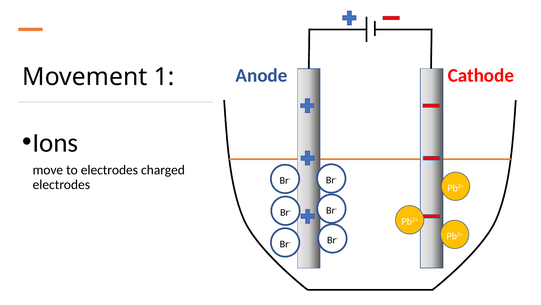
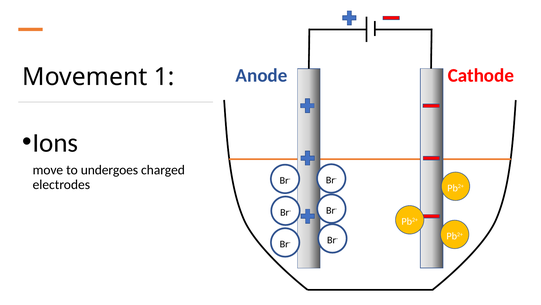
to electrodes: electrodes -> undergoes
